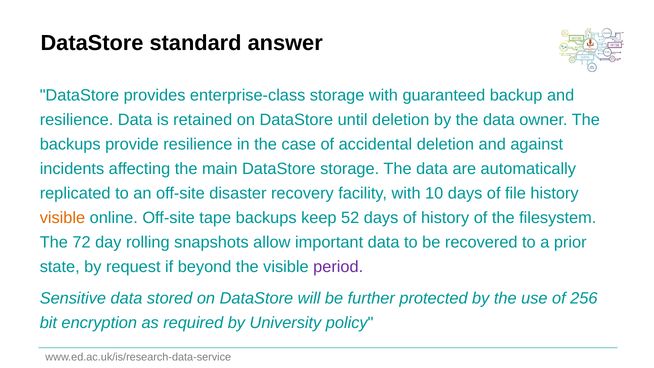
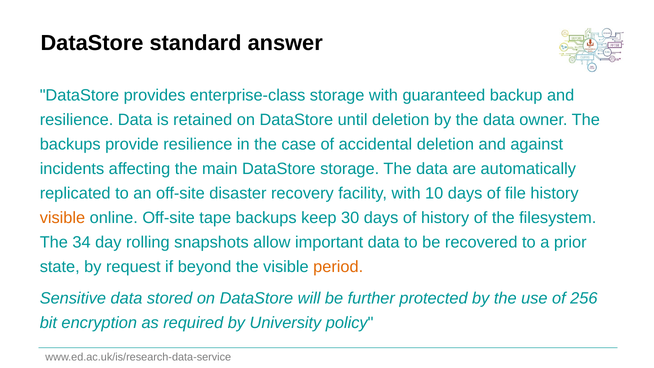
52: 52 -> 30
72: 72 -> 34
period colour: purple -> orange
